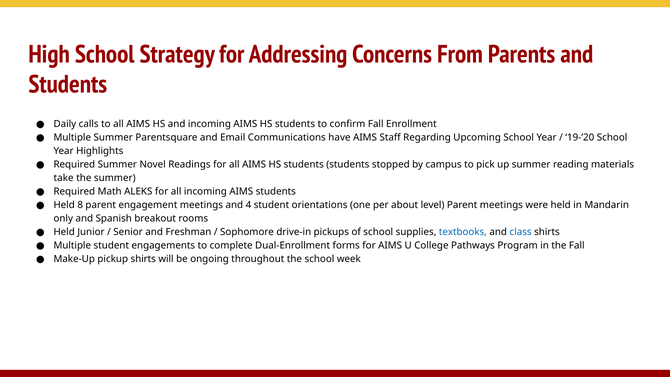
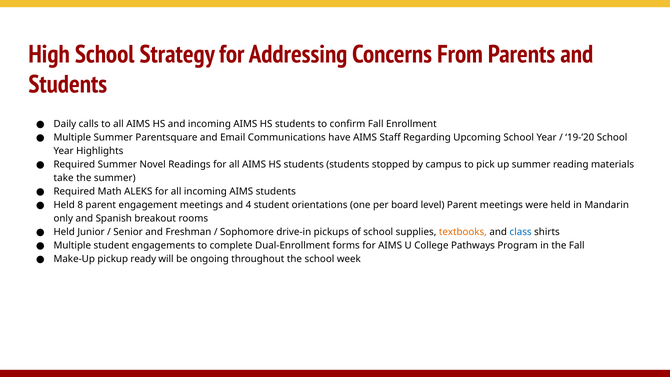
about: about -> board
textbooks colour: blue -> orange
pickup shirts: shirts -> ready
